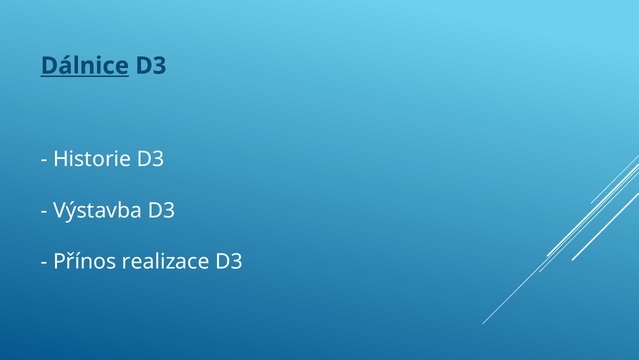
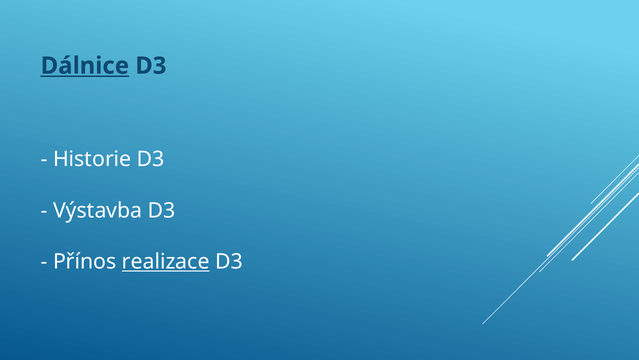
realizace underline: none -> present
